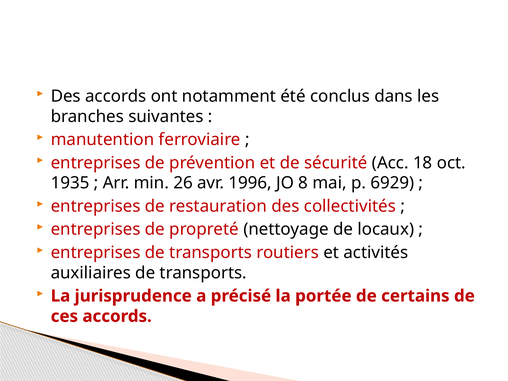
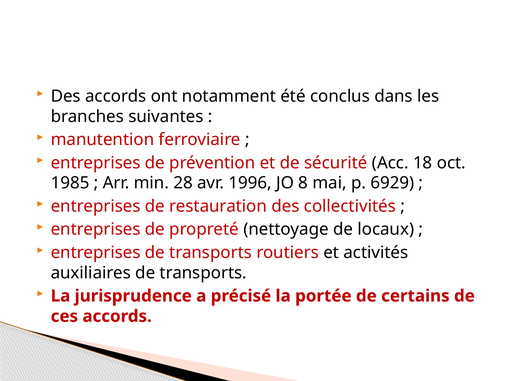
1935: 1935 -> 1985
26: 26 -> 28
